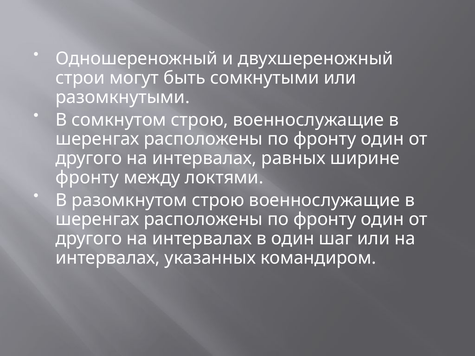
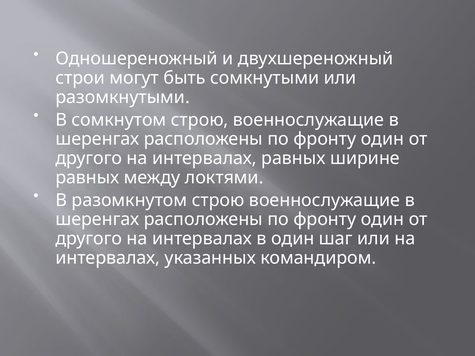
фронту at (87, 178): фронту -> равных
